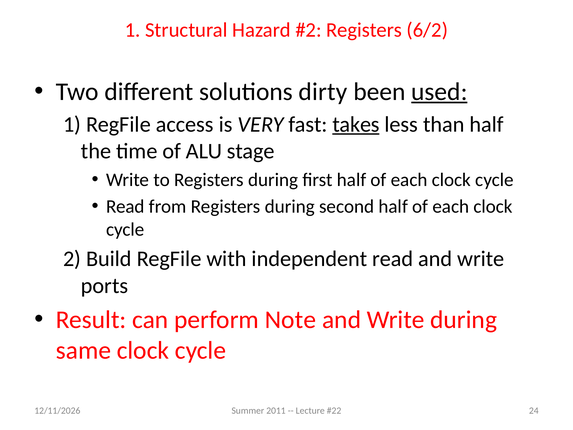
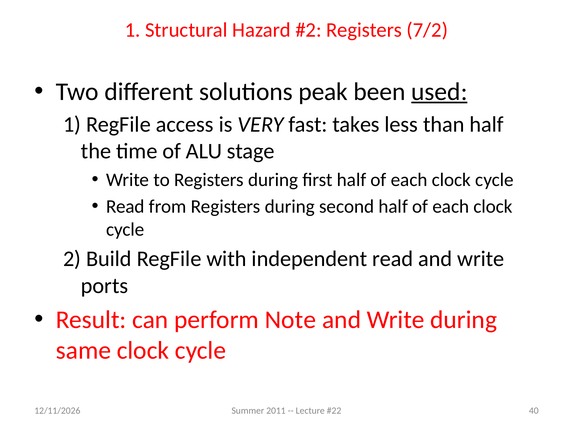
6/2: 6/2 -> 7/2
dirty: dirty -> peak
takes underline: present -> none
24: 24 -> 40
